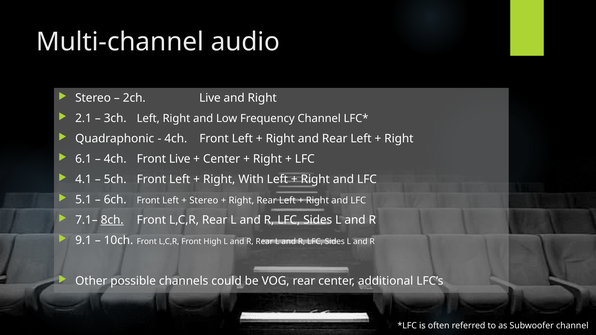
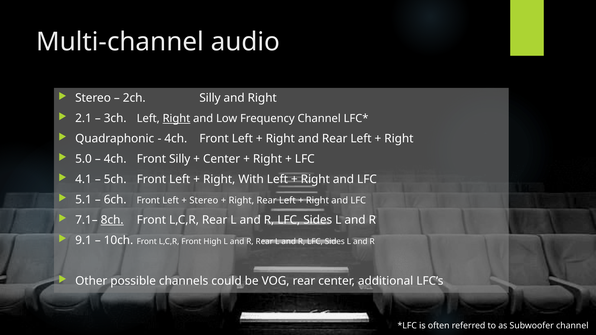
2ch Live: Live -> Silly
Right at (176, 119) underline: none -> present
6.1: 6.1 -> 5.0
Front Live: Live -> Silly
